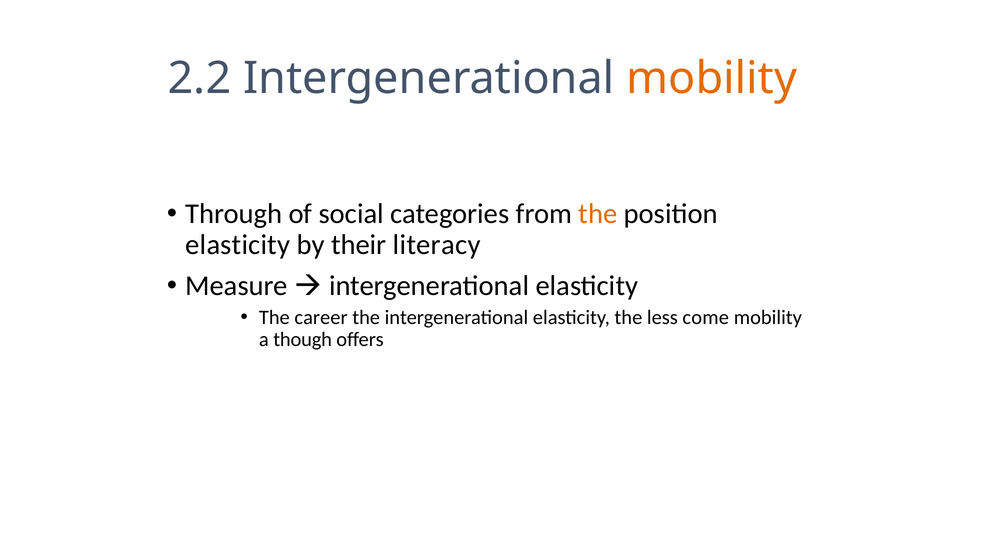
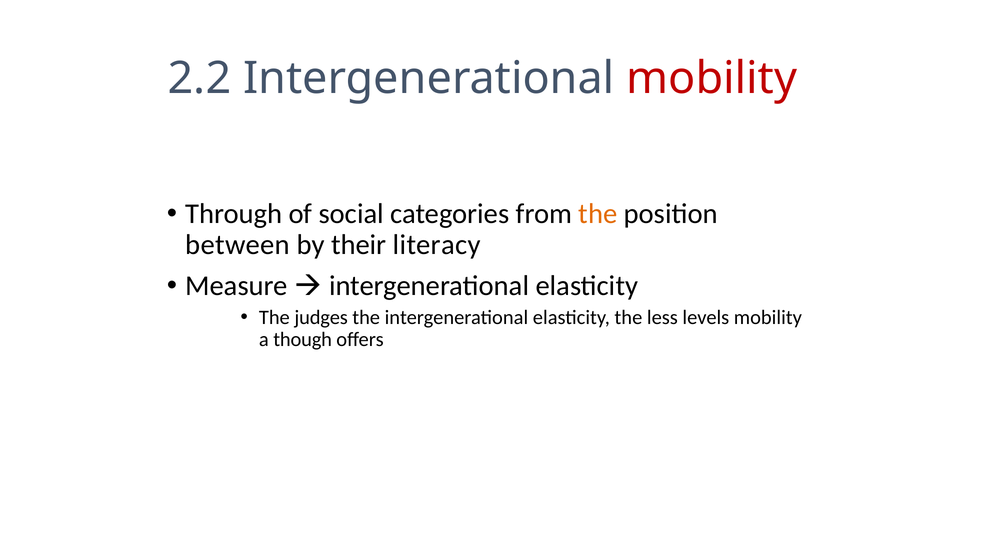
mobility at (712, 78) colour: orange -> red
elasticity at (238, 245): elasticity -> between
career: career -> judges
come: come -> levels
